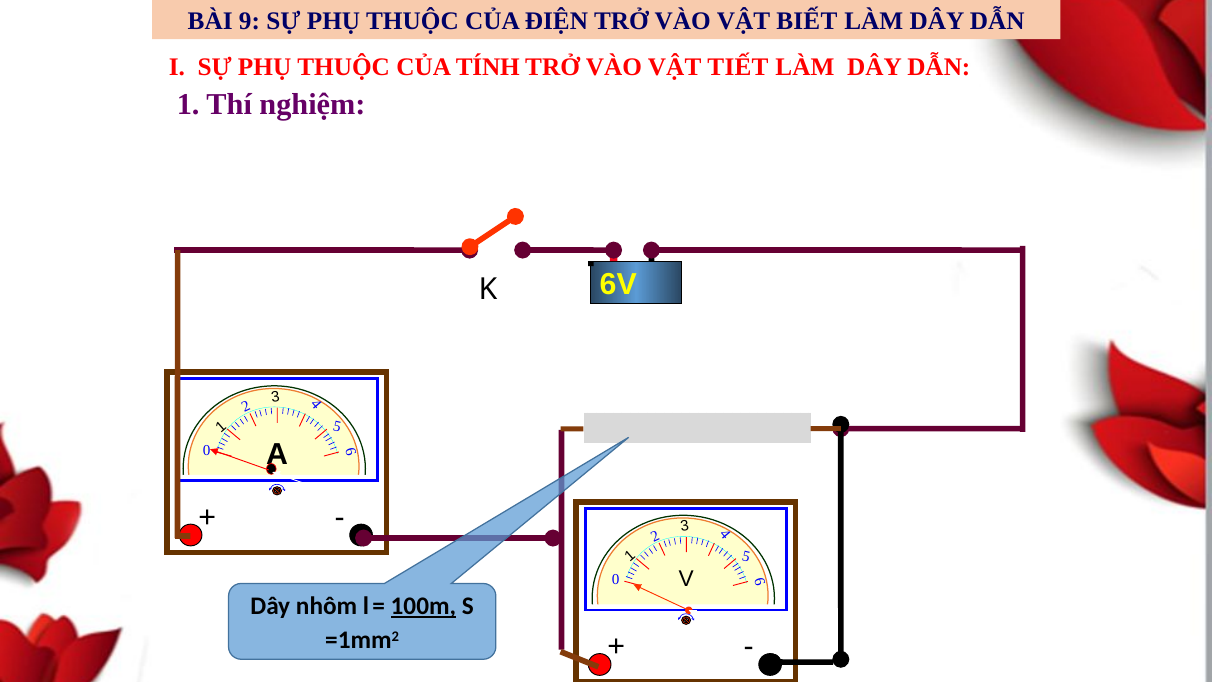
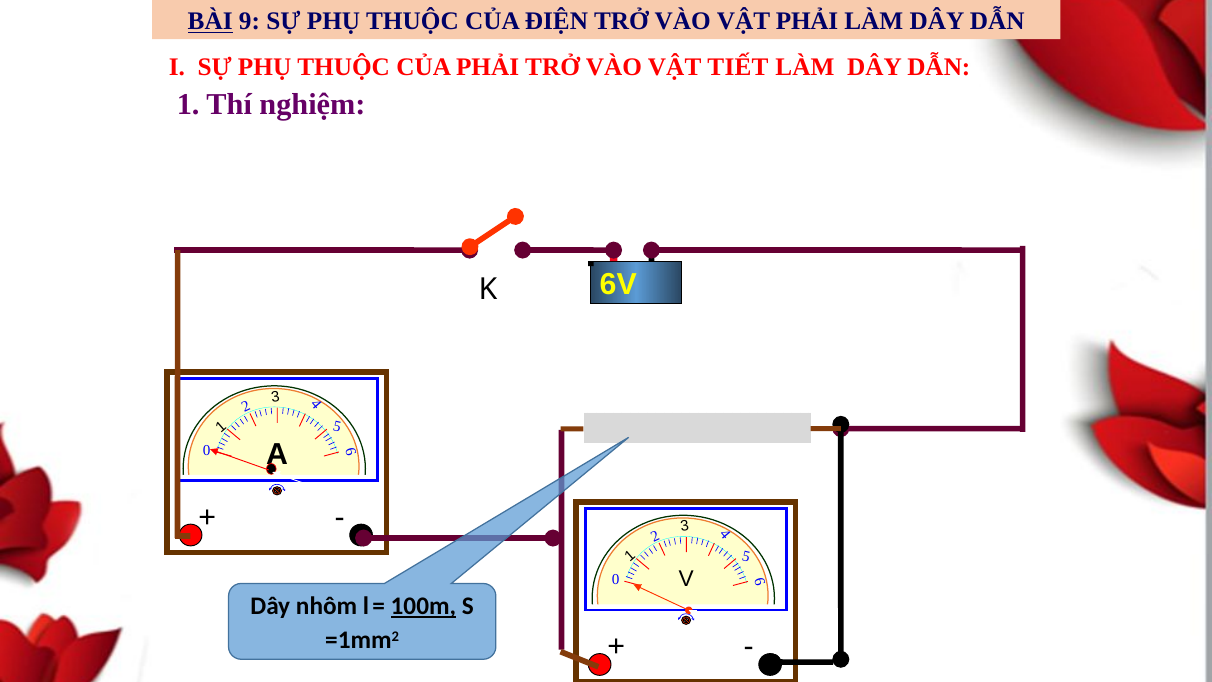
BÀI underline: none -> present
VẬT BIẾT: BIẾT -> PHẢI
CỦA TÍNH: TÍNH -> PHẢI
